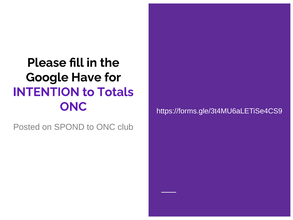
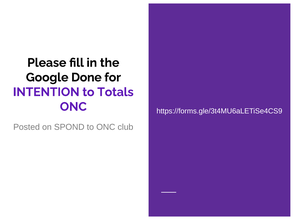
Have: Have -> Done
